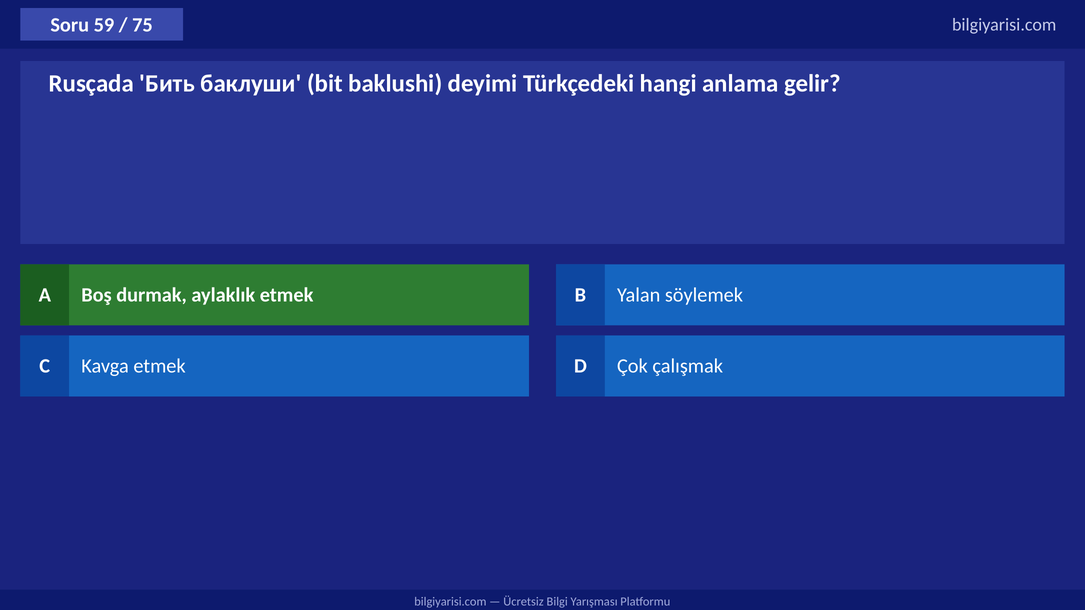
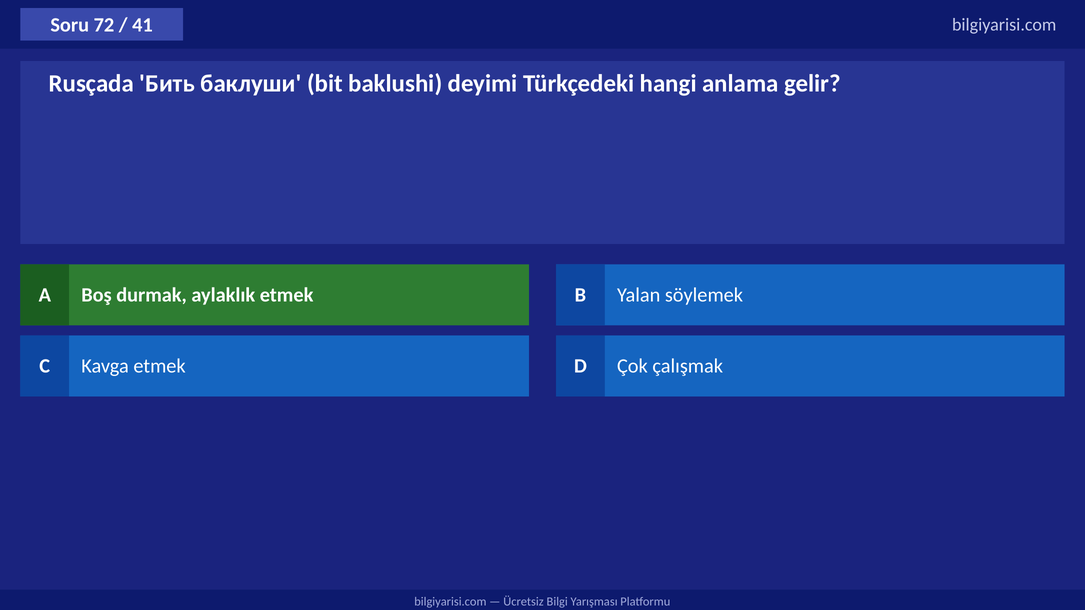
59: 59 -> 72
75: 75 -> 41
